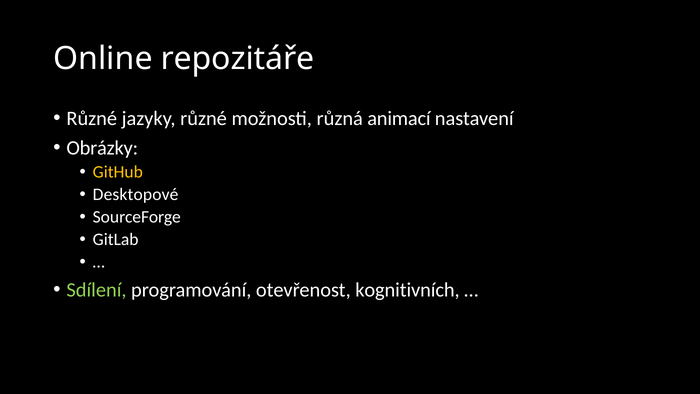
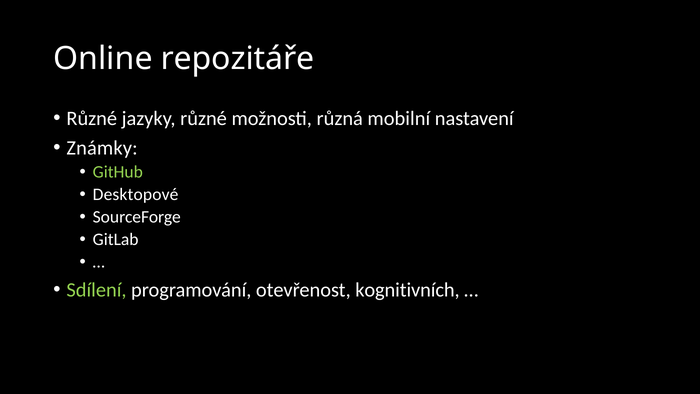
animací: animací -> mobilní
Obrázky: Obrázky -> Známky
GitHub colour: yellow -> light green
